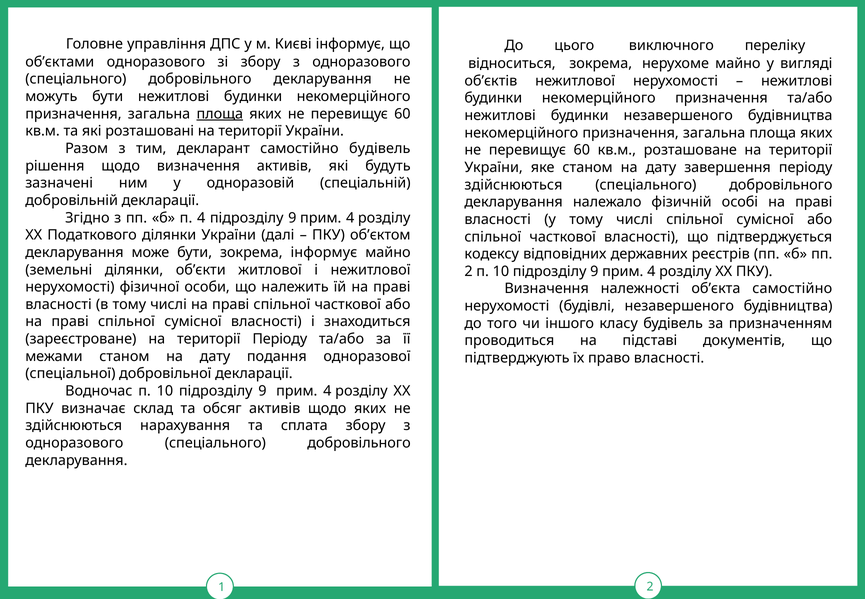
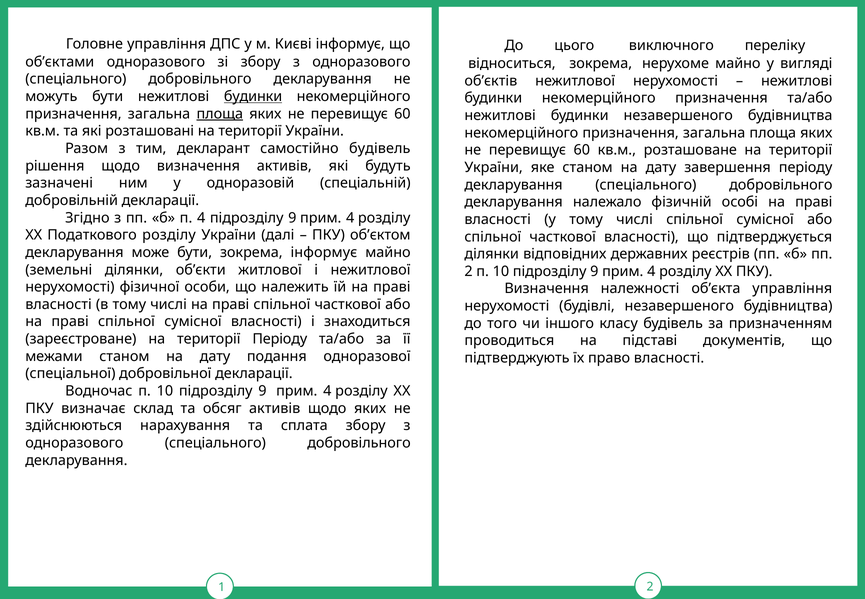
будинки at (253, 96) underline: none -> present
здійснюються at (513, 185): здійснюються -> декларування
Податкового ділянки: ділянки -> розділу
кодексу at (492, 254): кодексу -> ділянки
об’єкта самостійно: самостійно -> управління
